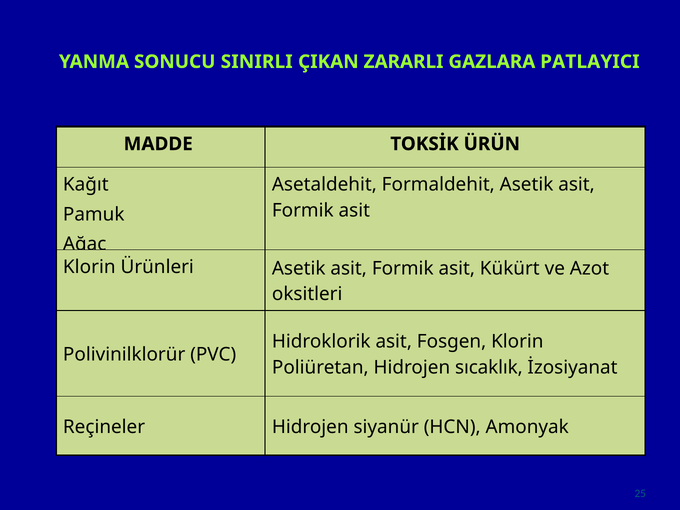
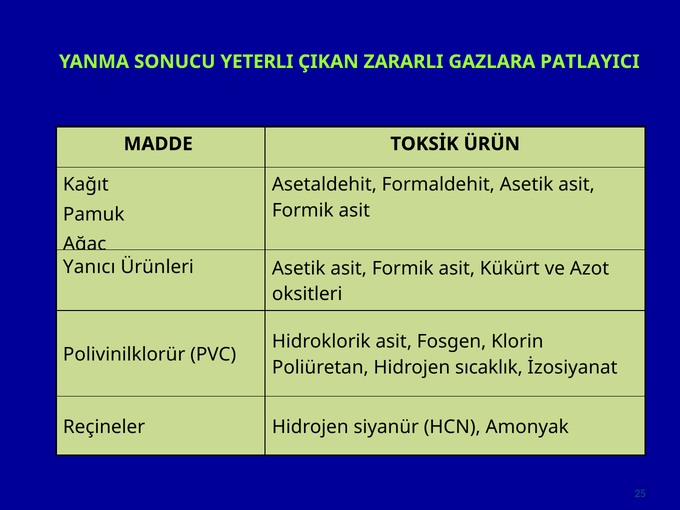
SINIRLI: SINIRLI -> YETERLI
Klorin at (89, 267): Klorin -> Yanıcı
